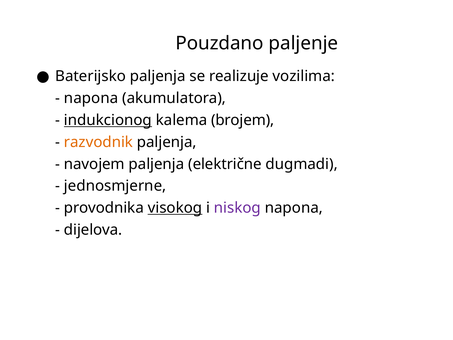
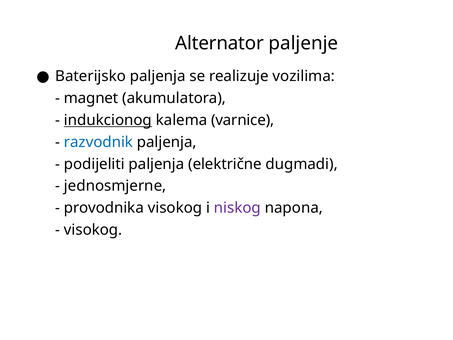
Pouzdano: Pouzdano -> Alternator
napona at (91, 98): napona -> magnet
brojem: brojem -> varnice
razvodnik colour: orange -> blue
navojem: navojem -> podijeliti
visokog at (175, 208) underline: present -> none
dijelova at (93, 230): dijelova -> visokog
